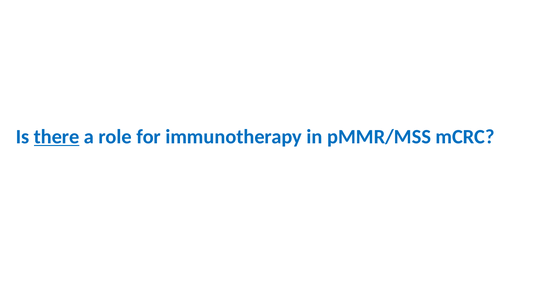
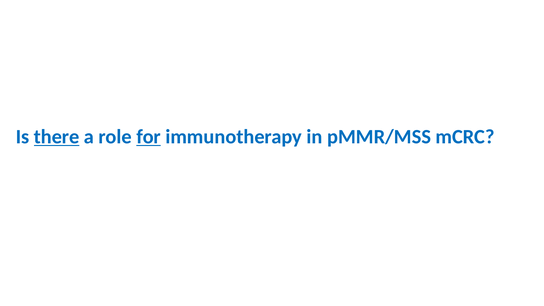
for underline: none -> present
